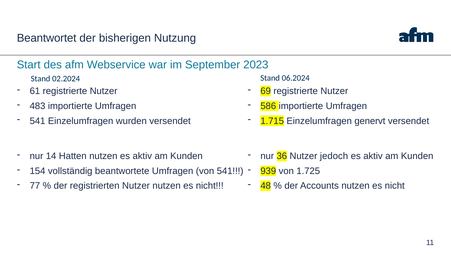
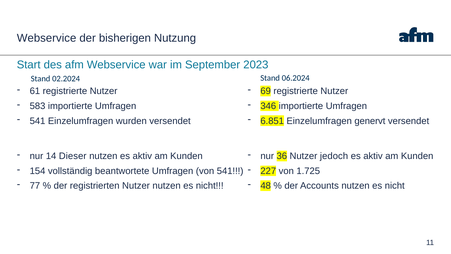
Beantwortet at (47, 38): Beantwortet -> Webservice
483: 483 -> 583
586: 586 -> 346
1.715: 1.715 -> 6.851
Hatten: Hatten -> Dieser
939: 939 -> 227
